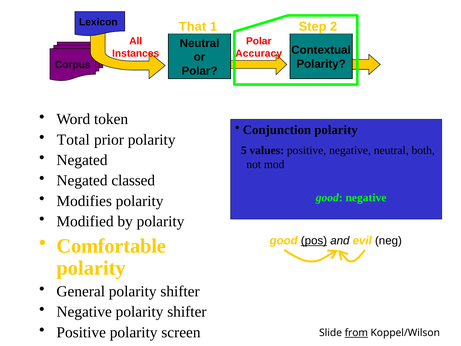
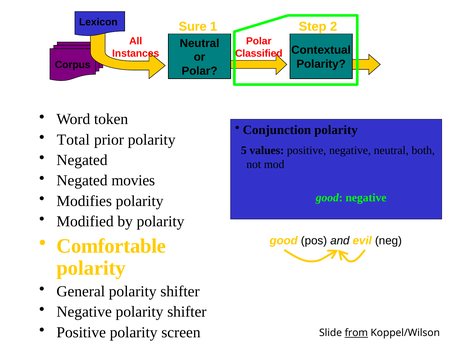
That: That -> Sure
Accuracy: Accuracy -> Classified
classed: classed -> movies
pos underline: present -> none
